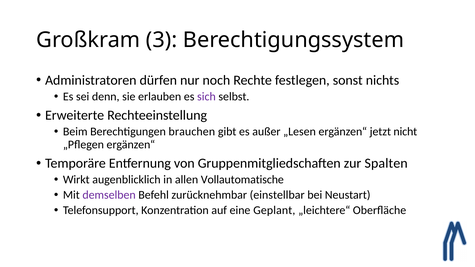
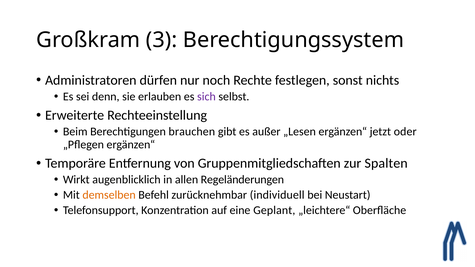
nicht: nicht -> oder
Vollautomatische: Vollautomatische -> Regeländerungen
demselben colour: purple -> orange
einstellbar: einstellbar -> individuell
